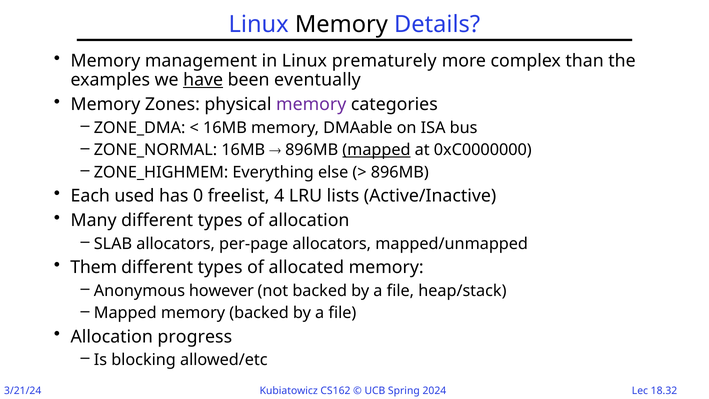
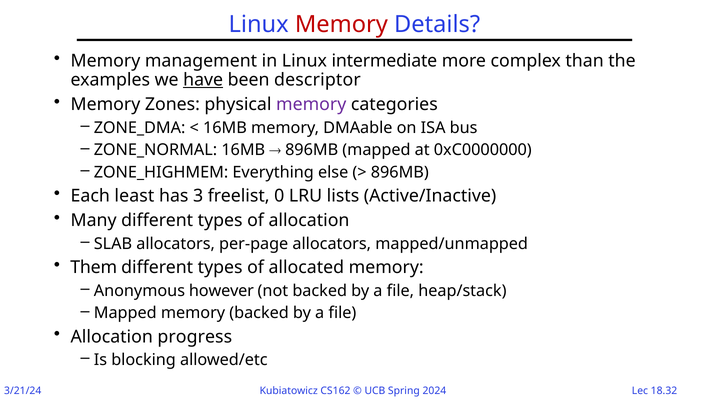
Memory at (341, 24) colour: black -> red
prematurely: prematurely -> intermediate
eventually: eventually -> descriptor
mapped at (376, 150) underline: present -> none
used: used -> least
0: 0 -> 3
4: 4 -> 0
